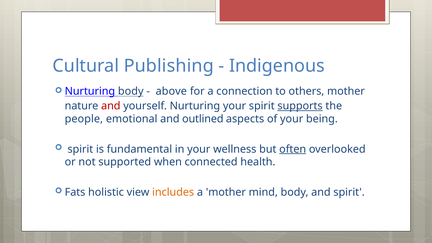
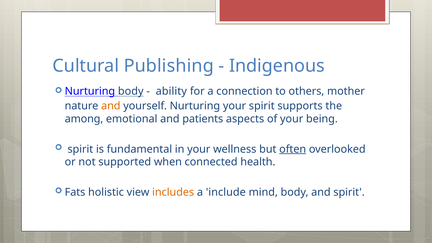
above: above -> ability
and at (111, 106) colour: red -> orange
supports underline: present -> none
people: people -> among
outlined: outlined -> patients
a mother: mother -> include
